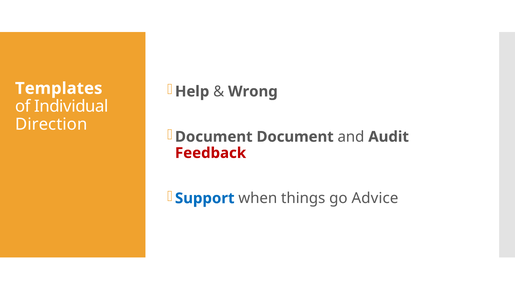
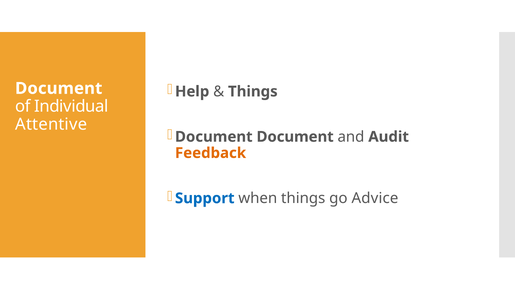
Wrong at (253, 91): Wrong -> Things
Templates at (59, 88): Templates -> Document
Direction: Direction -> Attentive
Feedback colour: red -> orange
